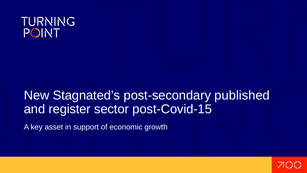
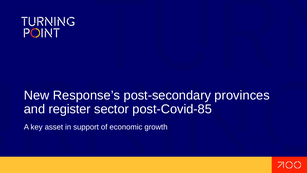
Stagnated’s: Stagnated’s -> Response’s
published: published -> provinces
post-Covid-15: post-Covid-15 -> post-Covid-85
